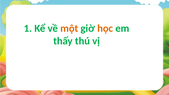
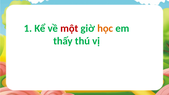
một colour: orange -> red
